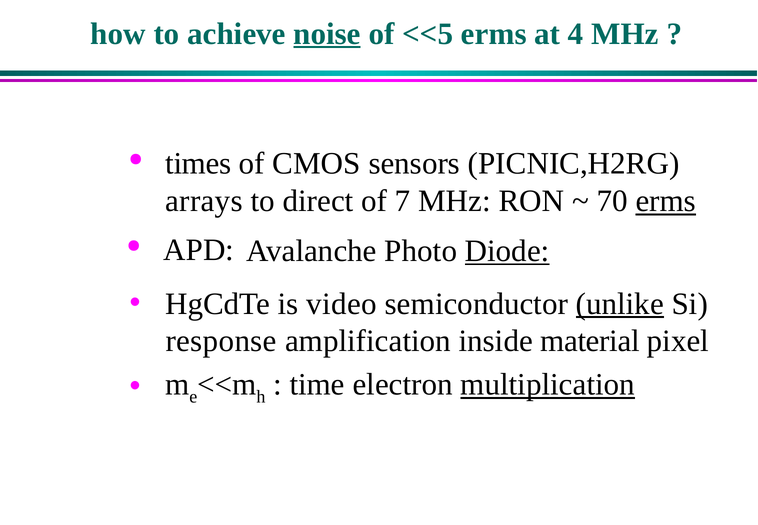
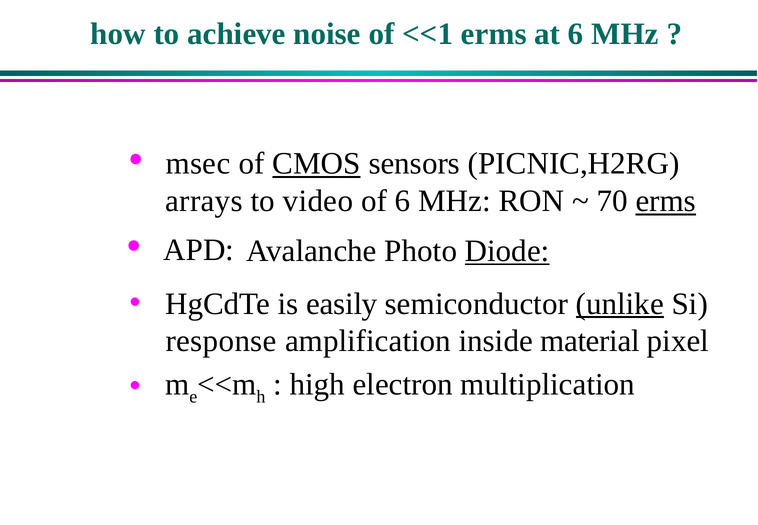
noise underline: present -> none
<<5: <<5 -> <<1
at 4: 4 -> 6
times: times -> msec
CMOS underline: none -> present
direct: direct -> video
of 7: 7 -> 6
video: video -> easily
time: time -> high
multiplication underline: present -> none
